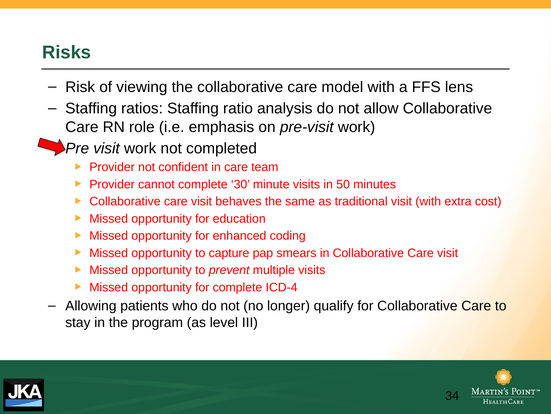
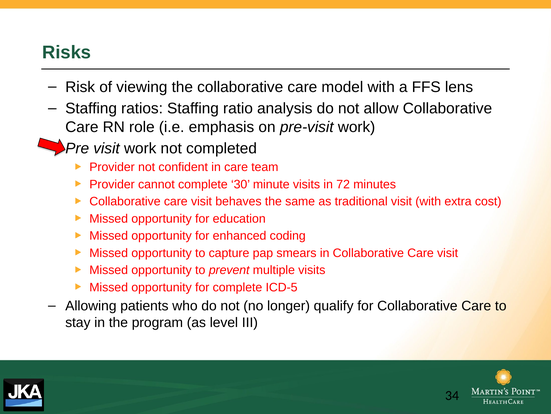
50: 50 -> 72
ICD-4: ICD-4 -> ICD-5
